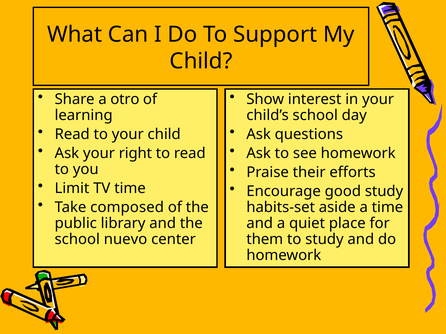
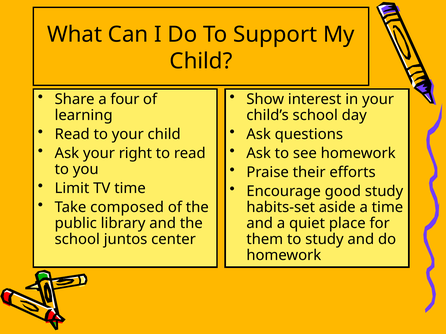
otro: otro -> four
nuevo: nuevo -> juntos
